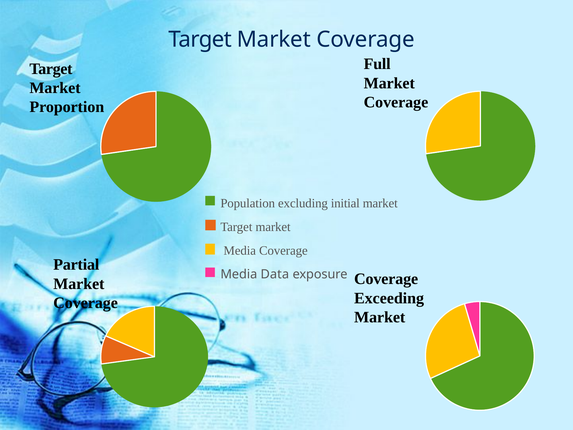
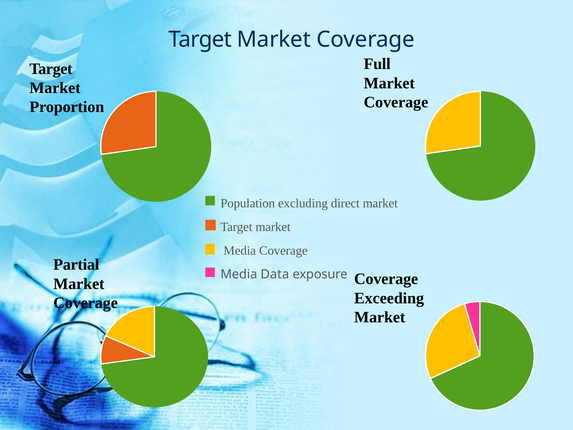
initial: initial -> direct
